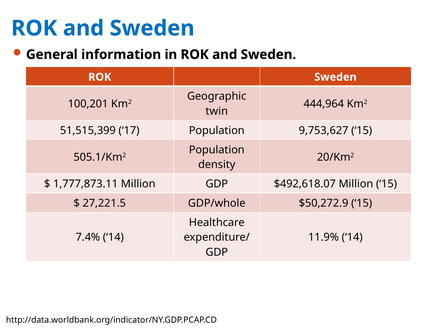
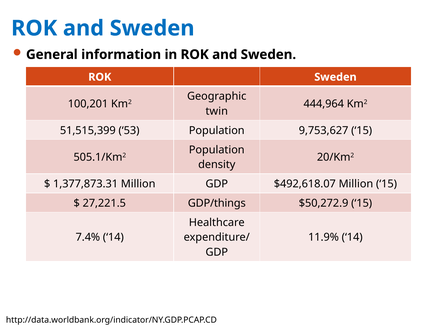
17: 17 -> 53
1,777,873.11: 1,777,873.11 -> 1,377,873.31
GDP/whole: GDP/whole -> GDP/things
